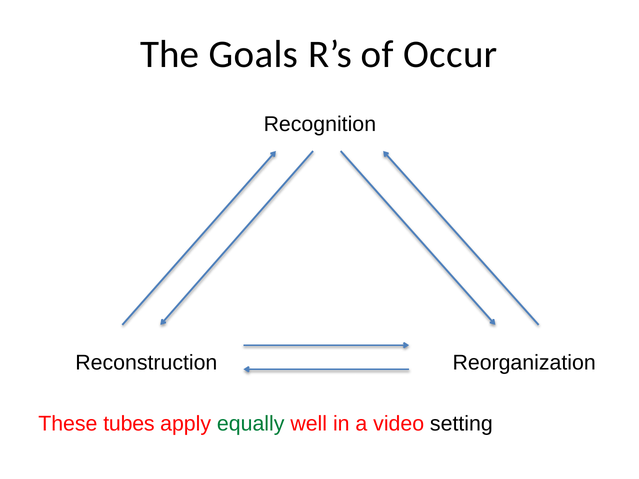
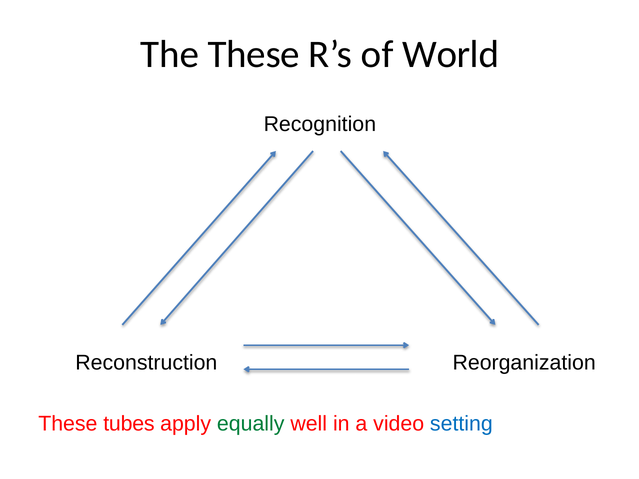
The Goals: Goals -> These
Occur: Occur -> World
setting colour: black -> blue
